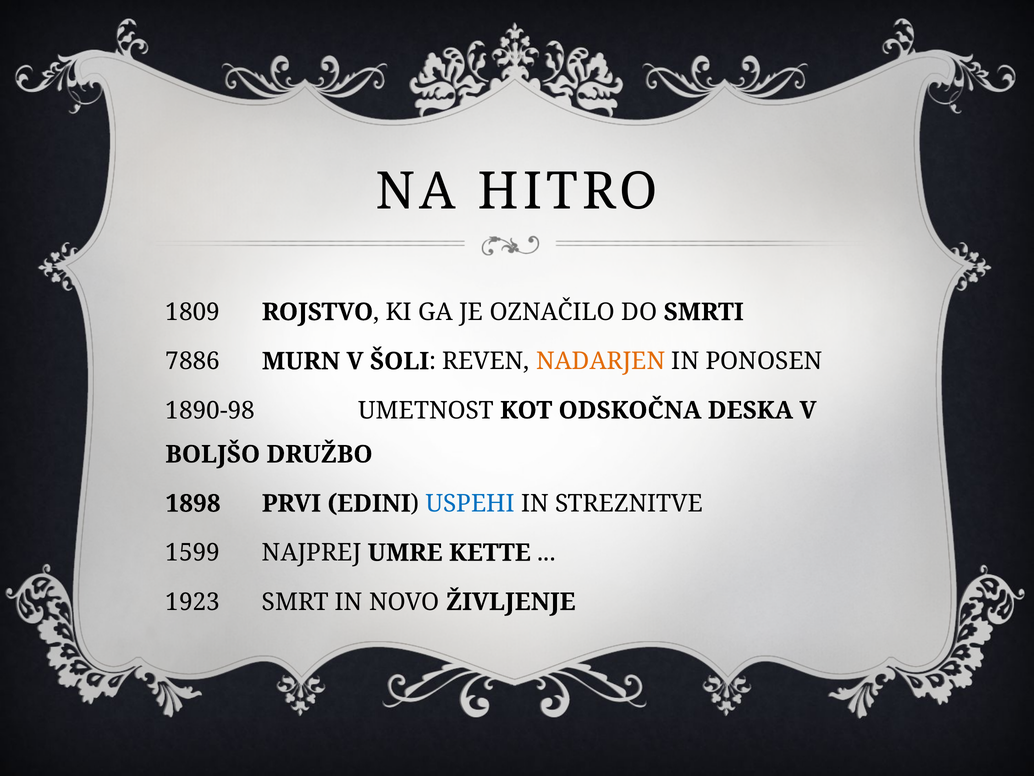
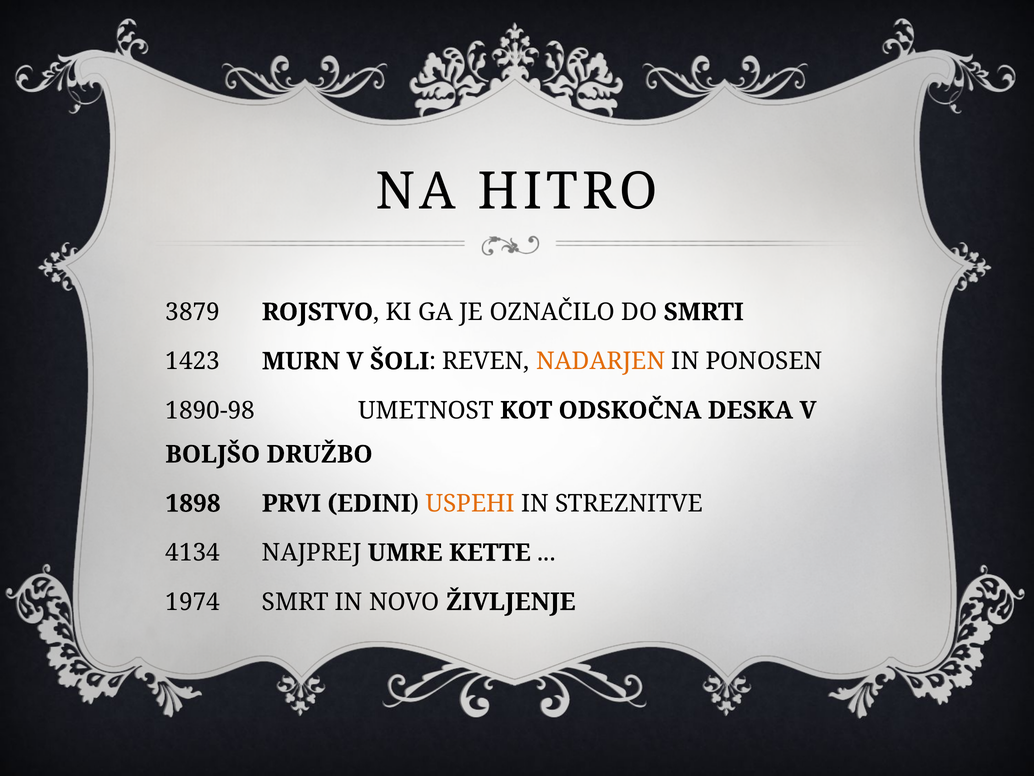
1809: 1809 -> 3879
7886: 7886 -> 1423
USPEHI colour: blue -> orange
1599: 1599 -> 4134
1923: 1923 -> 1974
